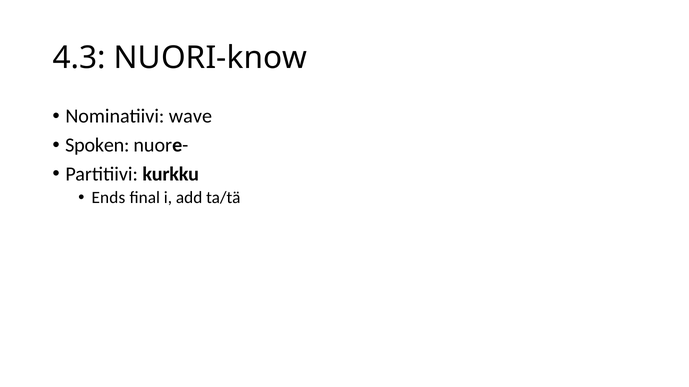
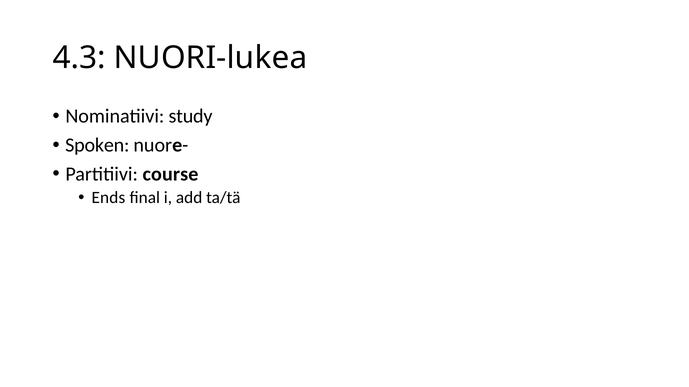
NUORI-know: NUORI-know -> NUORI-lukea
wave: wave -> study
kurkku: kurkku -> course
